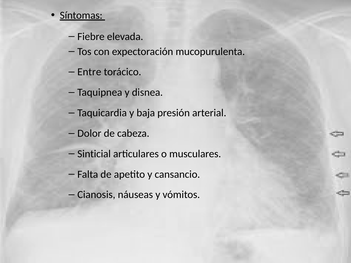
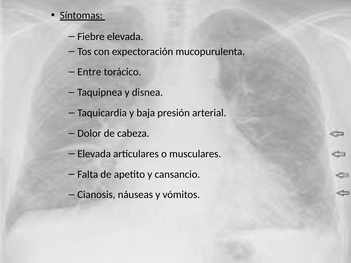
Sinticial at (94, 154): Sinticial -> Elevada
